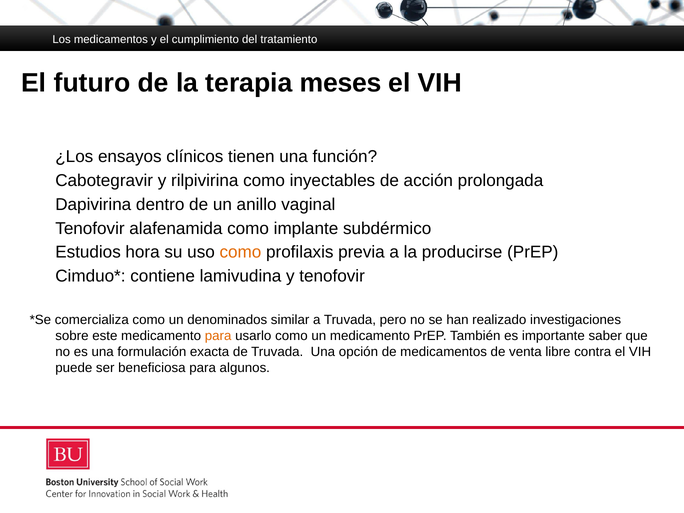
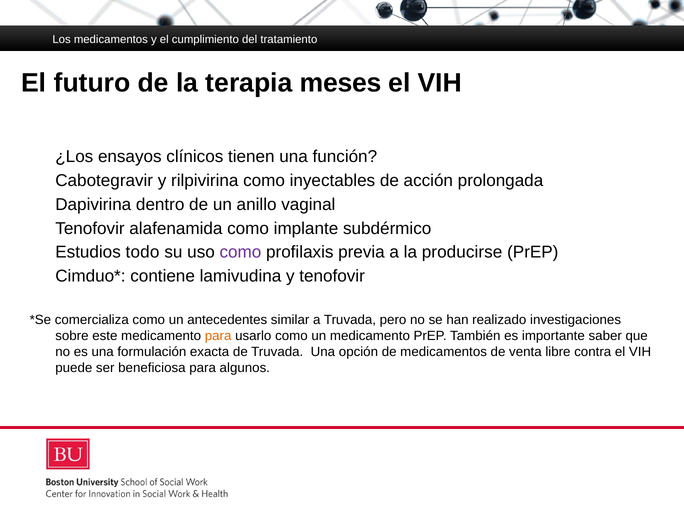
hora: hora -> todo
como at (240, 252) colour: orange -> purple
denominados: denominados -> antecedentes
